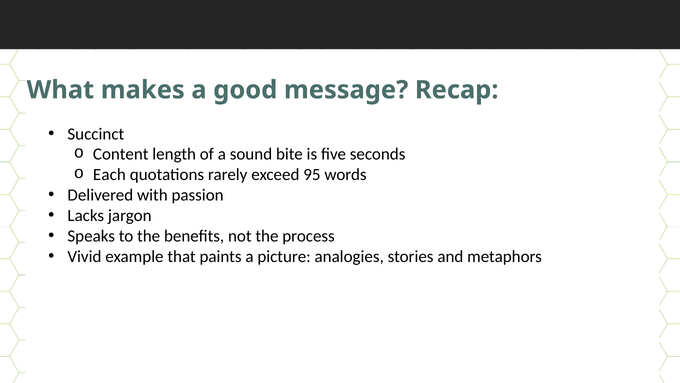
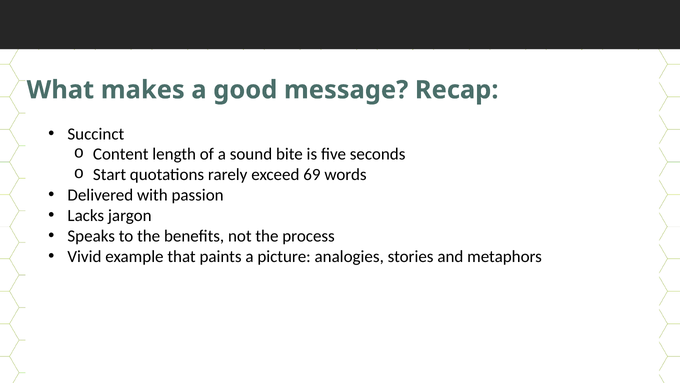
Each: Each -> Start
95: 95 -> 69
